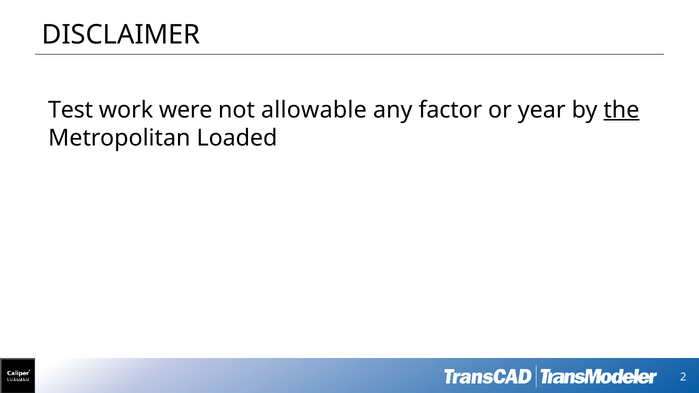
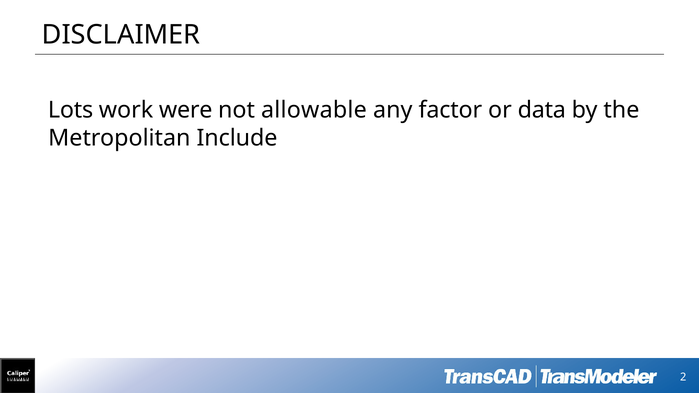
Test: Test -> Lots
year: year -> data
the underline: present -> none
Loaded: Loaded -> Include
